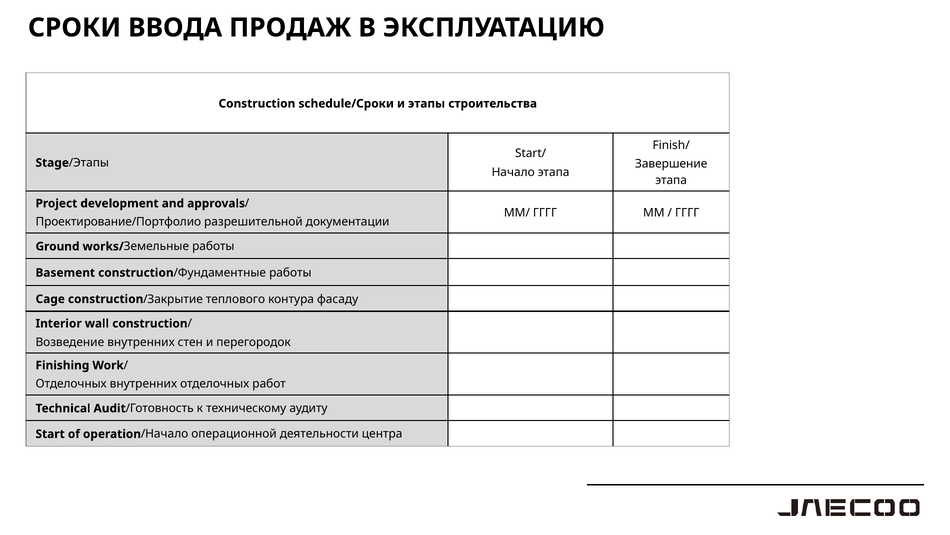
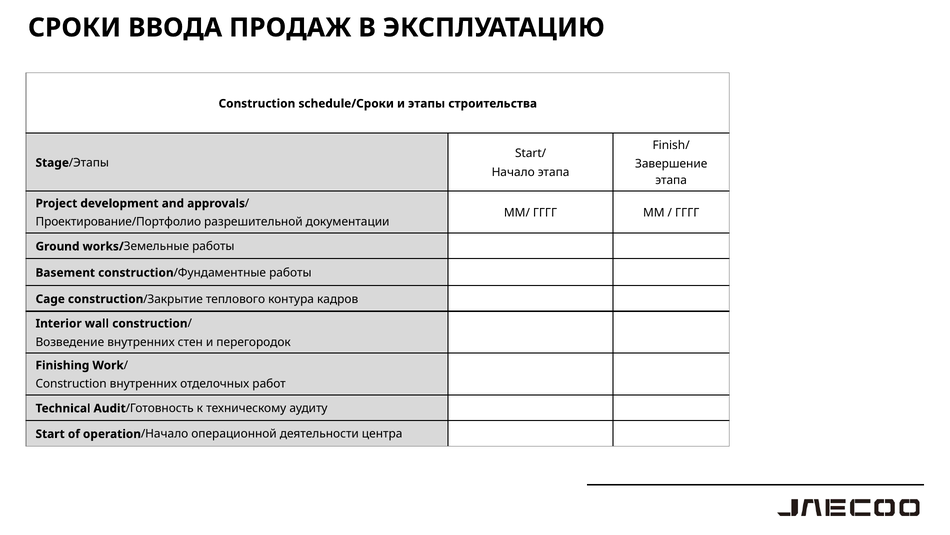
фасаду: фасаду -> кадров
Отделочных at (71, 384): Отделочных -> Construction
